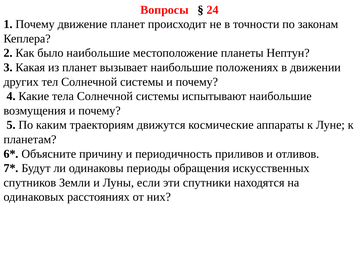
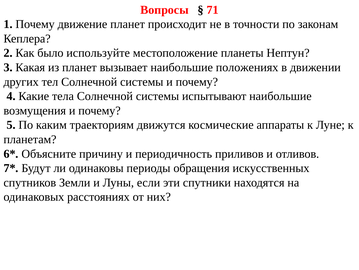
24: 24 -> 71
было наибольшие: наибольшие -> используйте
